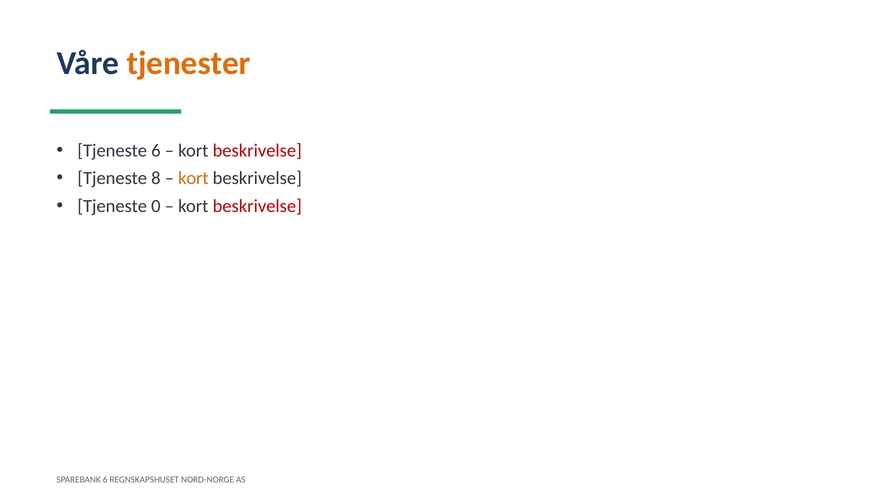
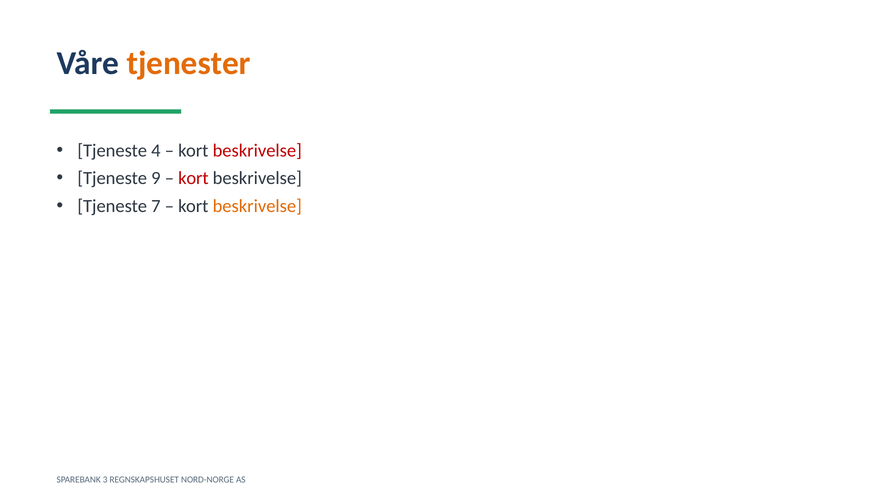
Tjeneste 6: 6 -> 4
8: 8 -> 9
kort at (193, 178) colour: orange -> red
0: 0 -> 7
beskrivelse at (257, 206) colour: red -> orange
SPAREBANK 6: 6 -> 3
